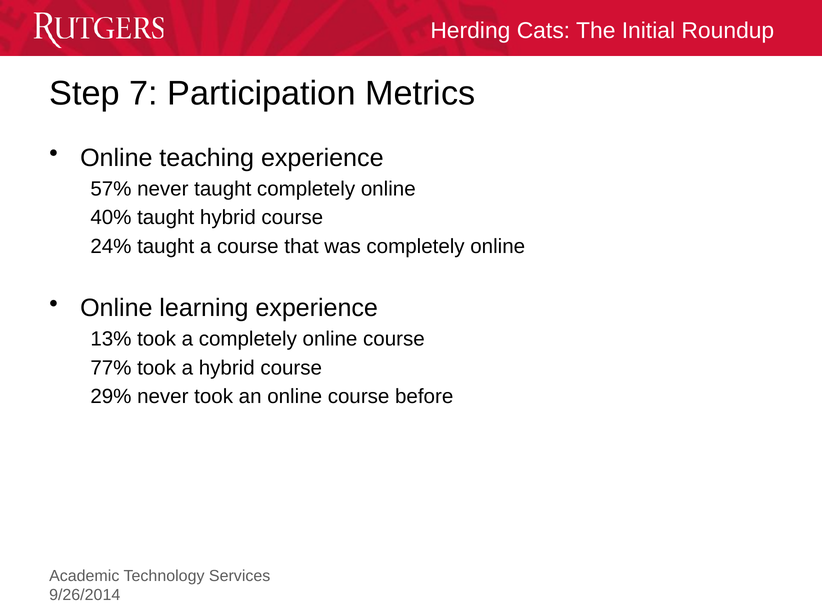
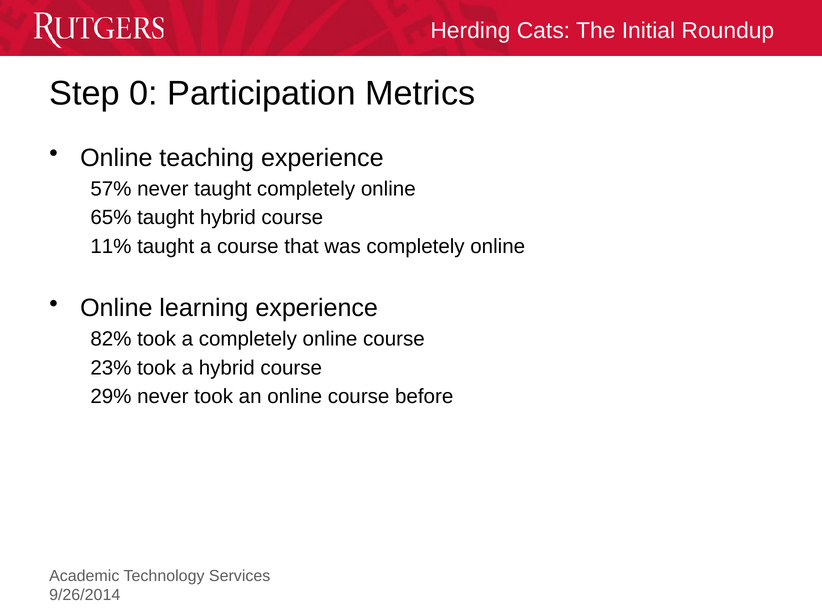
7: 7 -> 0
40%: 40% -> 65%
24%: 24% -> 11%
13%: 13% -> 82%
77%: 77% -> 23%
